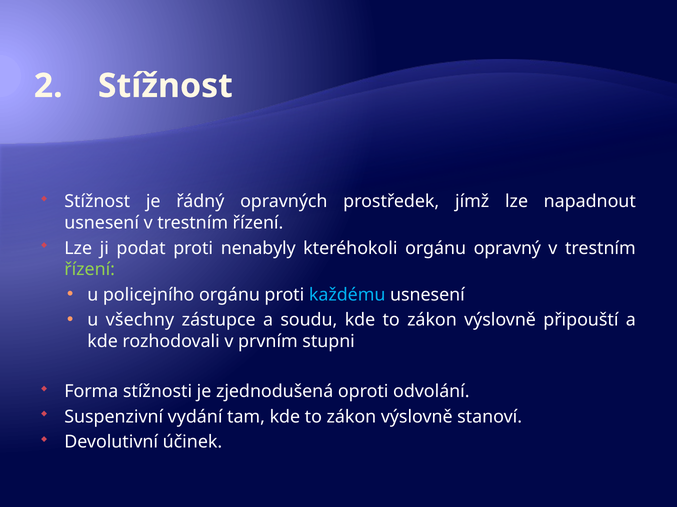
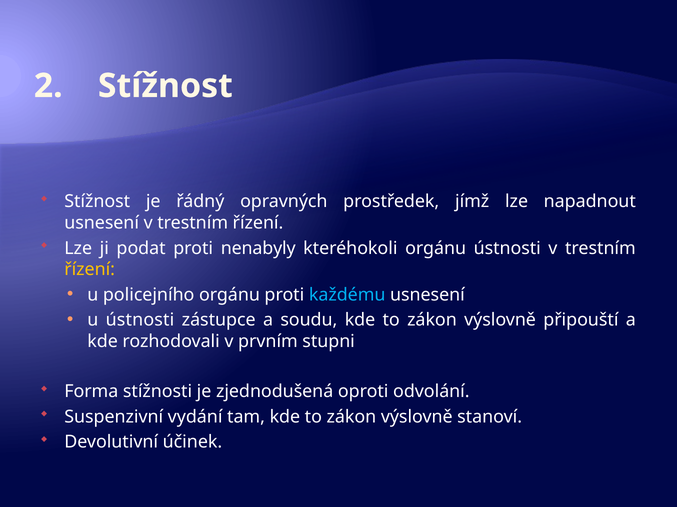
orgánu opravný: opravný -> ústnosti
řízení at (90, 270) colour: light green -> yellow
u všechny: všechny -> ústnosti
